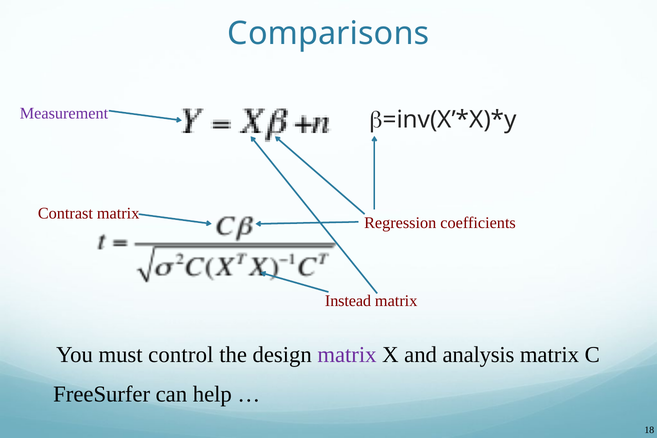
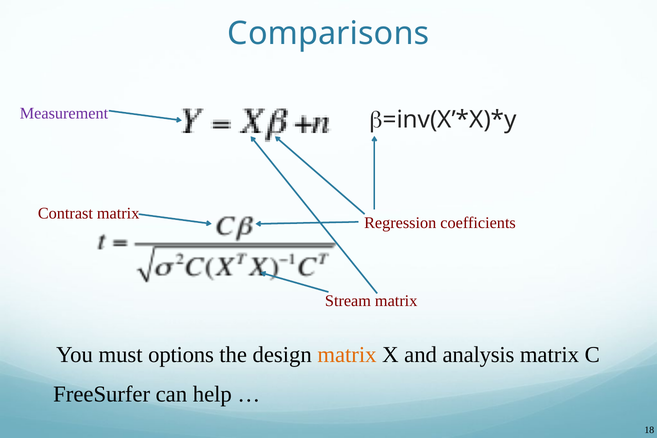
Instead: Instead -> Stream
control: control -> options
matrix at (347, 355) colour: purple -> orange
